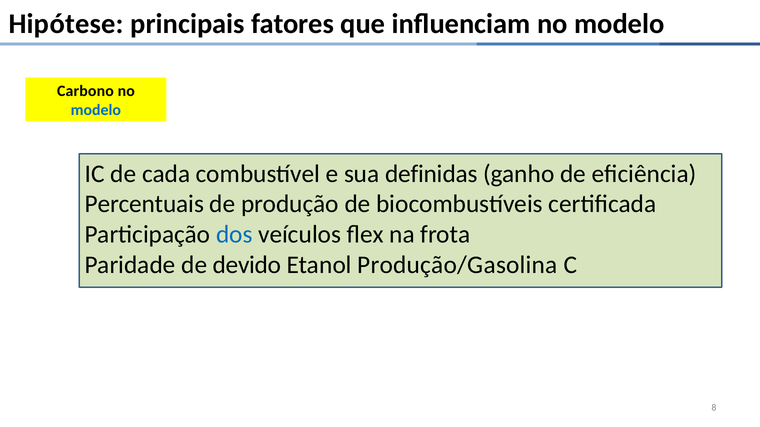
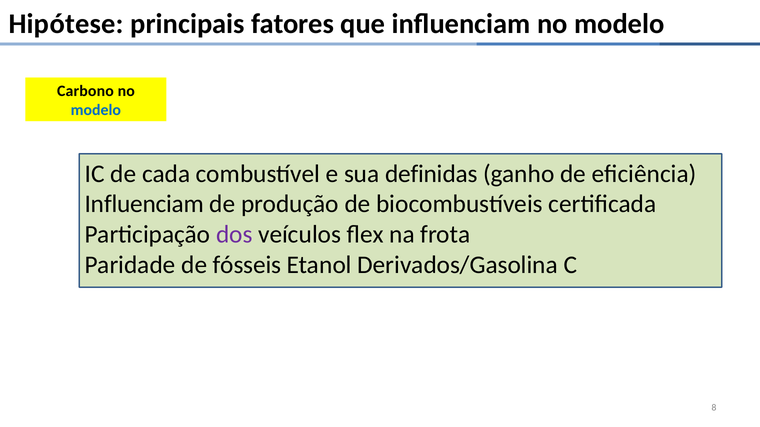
Percentuais at (144, 204): Percentuais -> Influenciam
dos colour: blue -> purple
devido: devido -> fósseis
Produção/Gasolina: Produção/Gasolina -> Derivados/Gasolina
